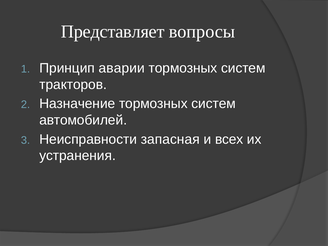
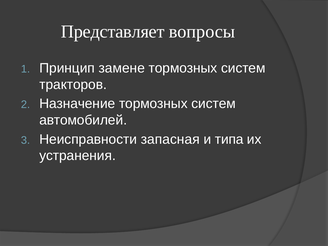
аварии: аварии -> замене
всех: всех -> типа
